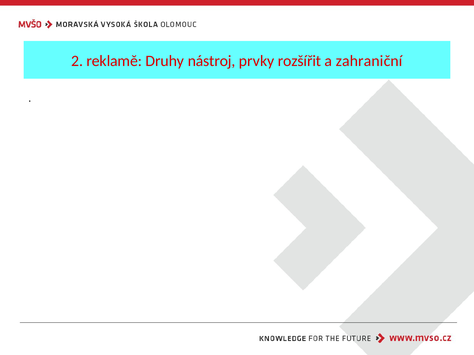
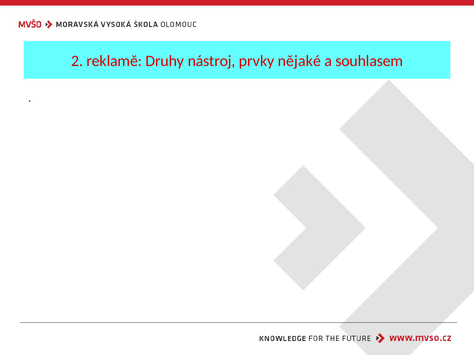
rozšířit: rozšířit -> nějaké
zahraniční: zahraniční -> souhlasem
